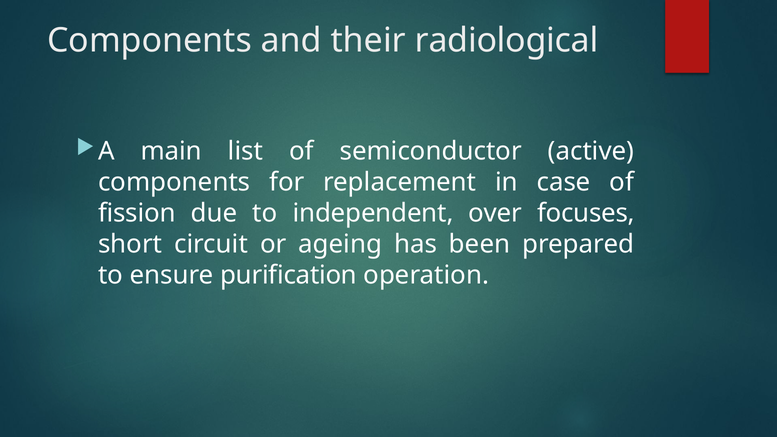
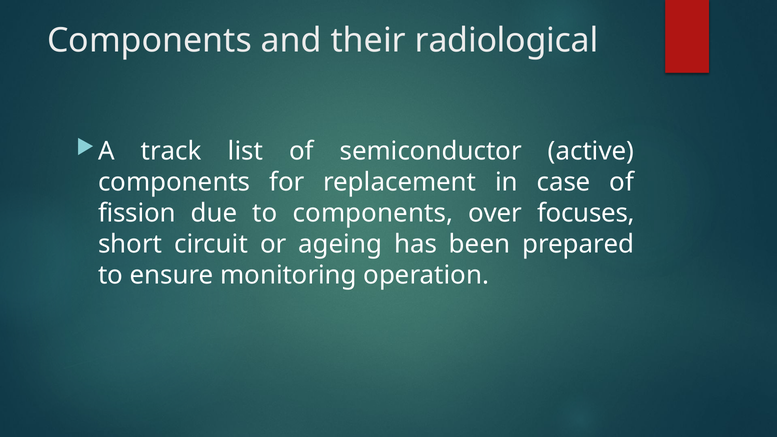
main: main -> track
to independent: independent -> components
purification: purification -> monitoring
